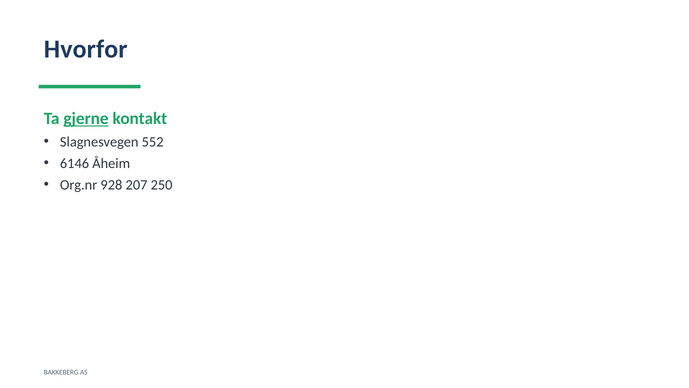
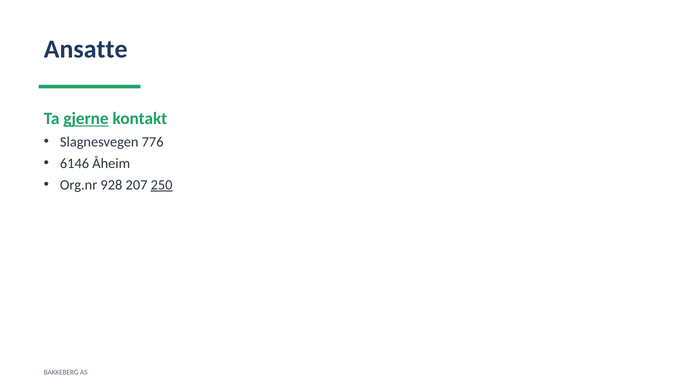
Hvorfor: Hvorfor -> Ansatte
552: 552 -> 776
250 underline: none -> present
